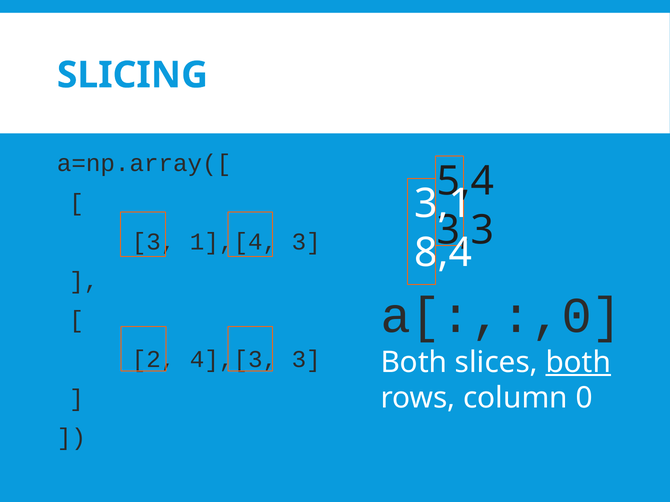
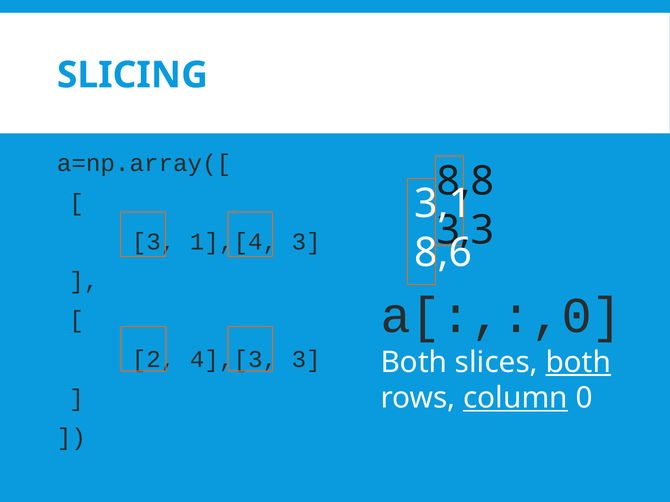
5,4: 5,4 -> 8,8
8,4: 8,4 -> 8,6
column underline: none -> present
